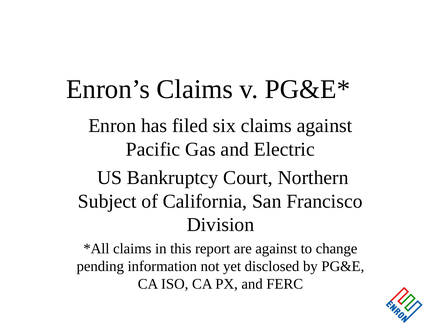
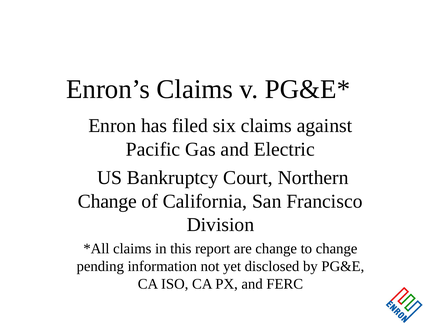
Subject at (107, 201): Subject -> Change
are against: against -> change
